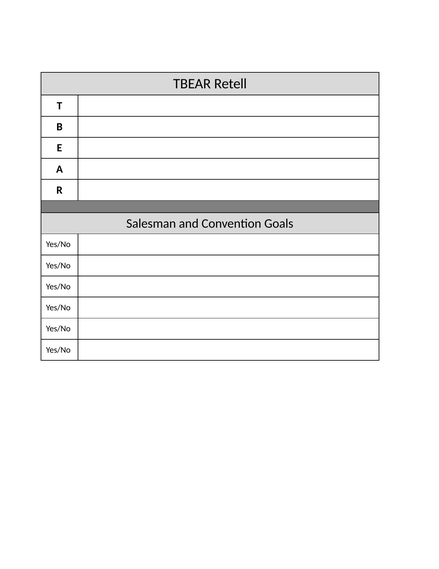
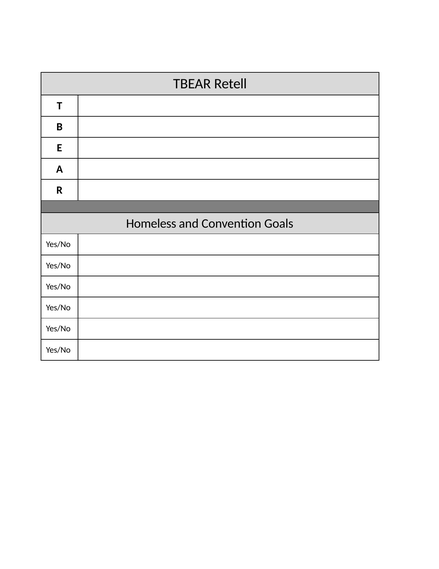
Salesman: Salesman -> Homeless
